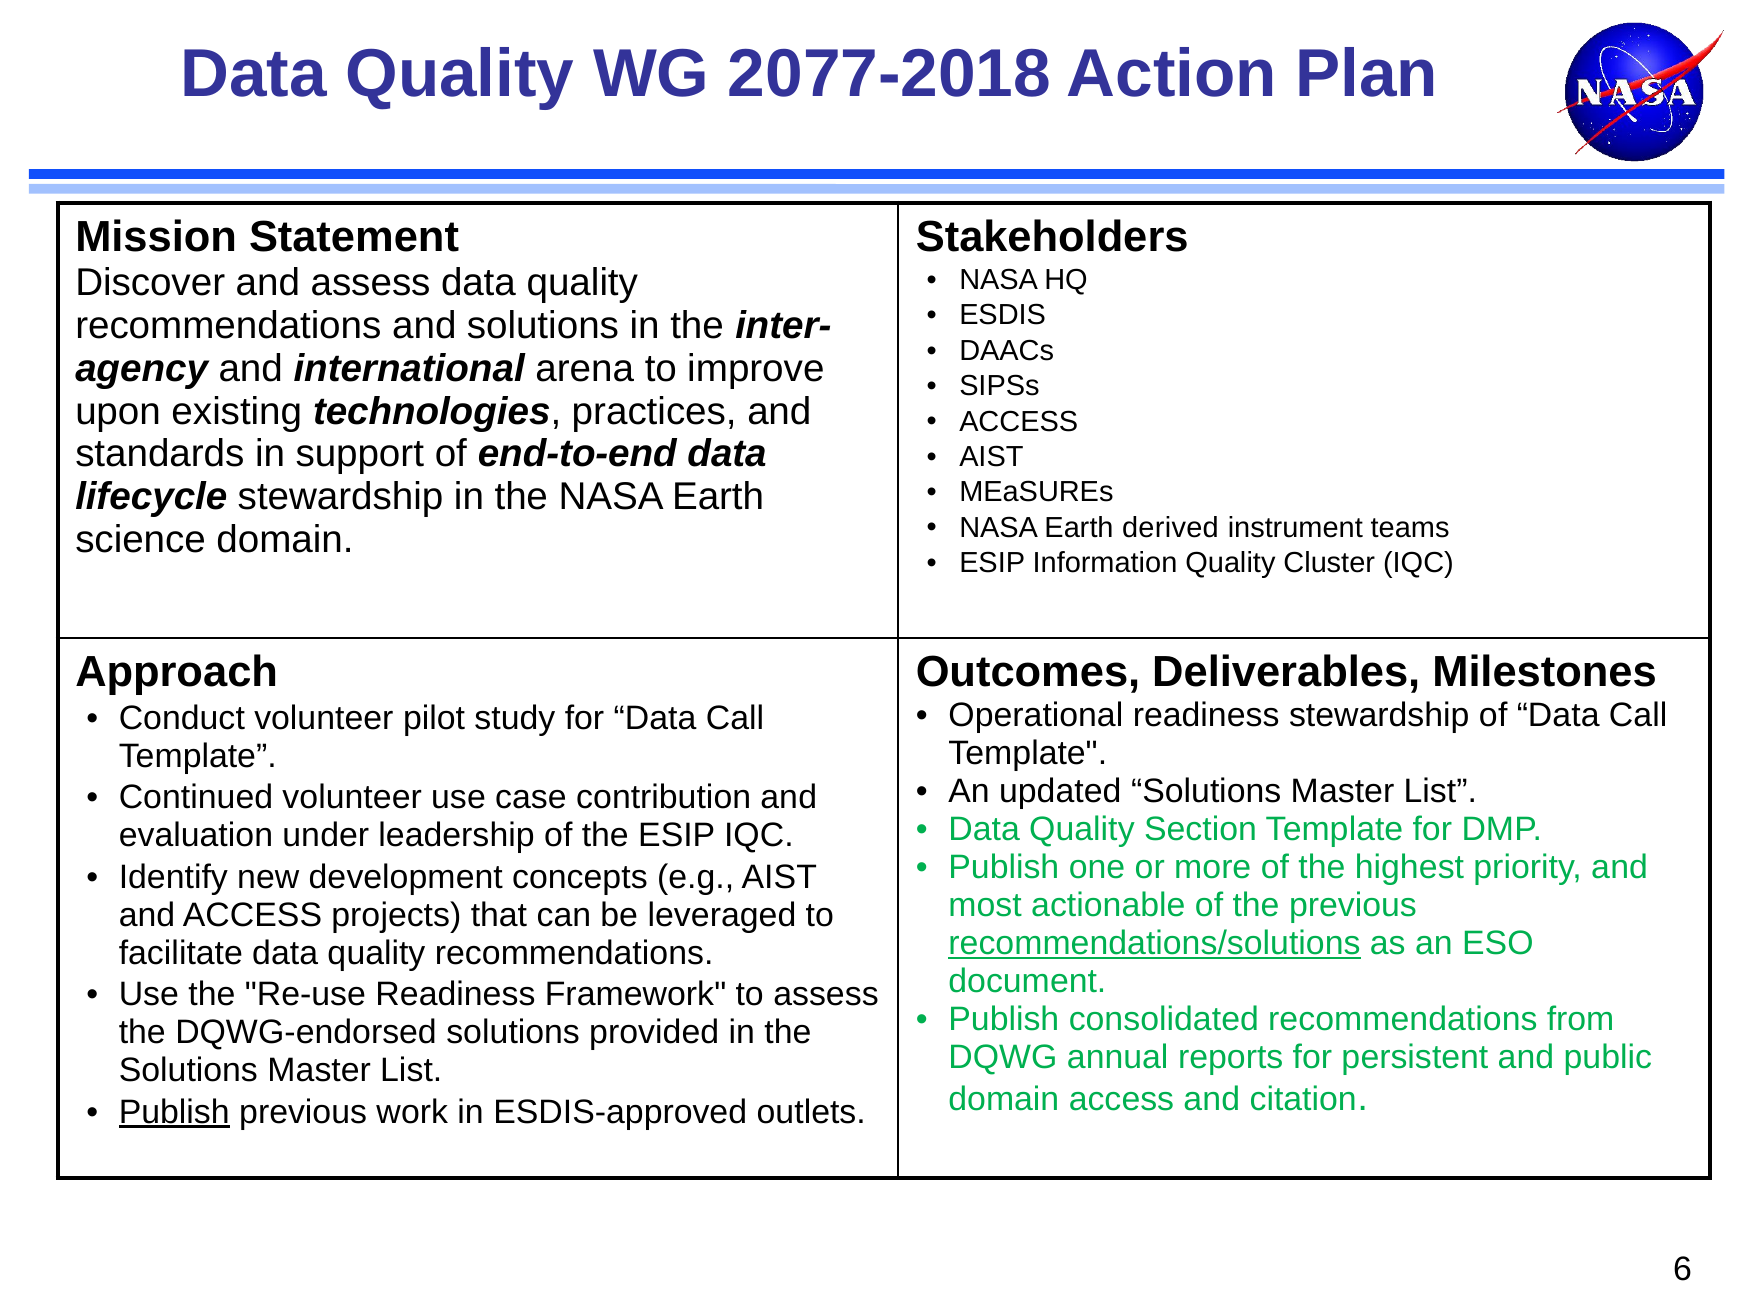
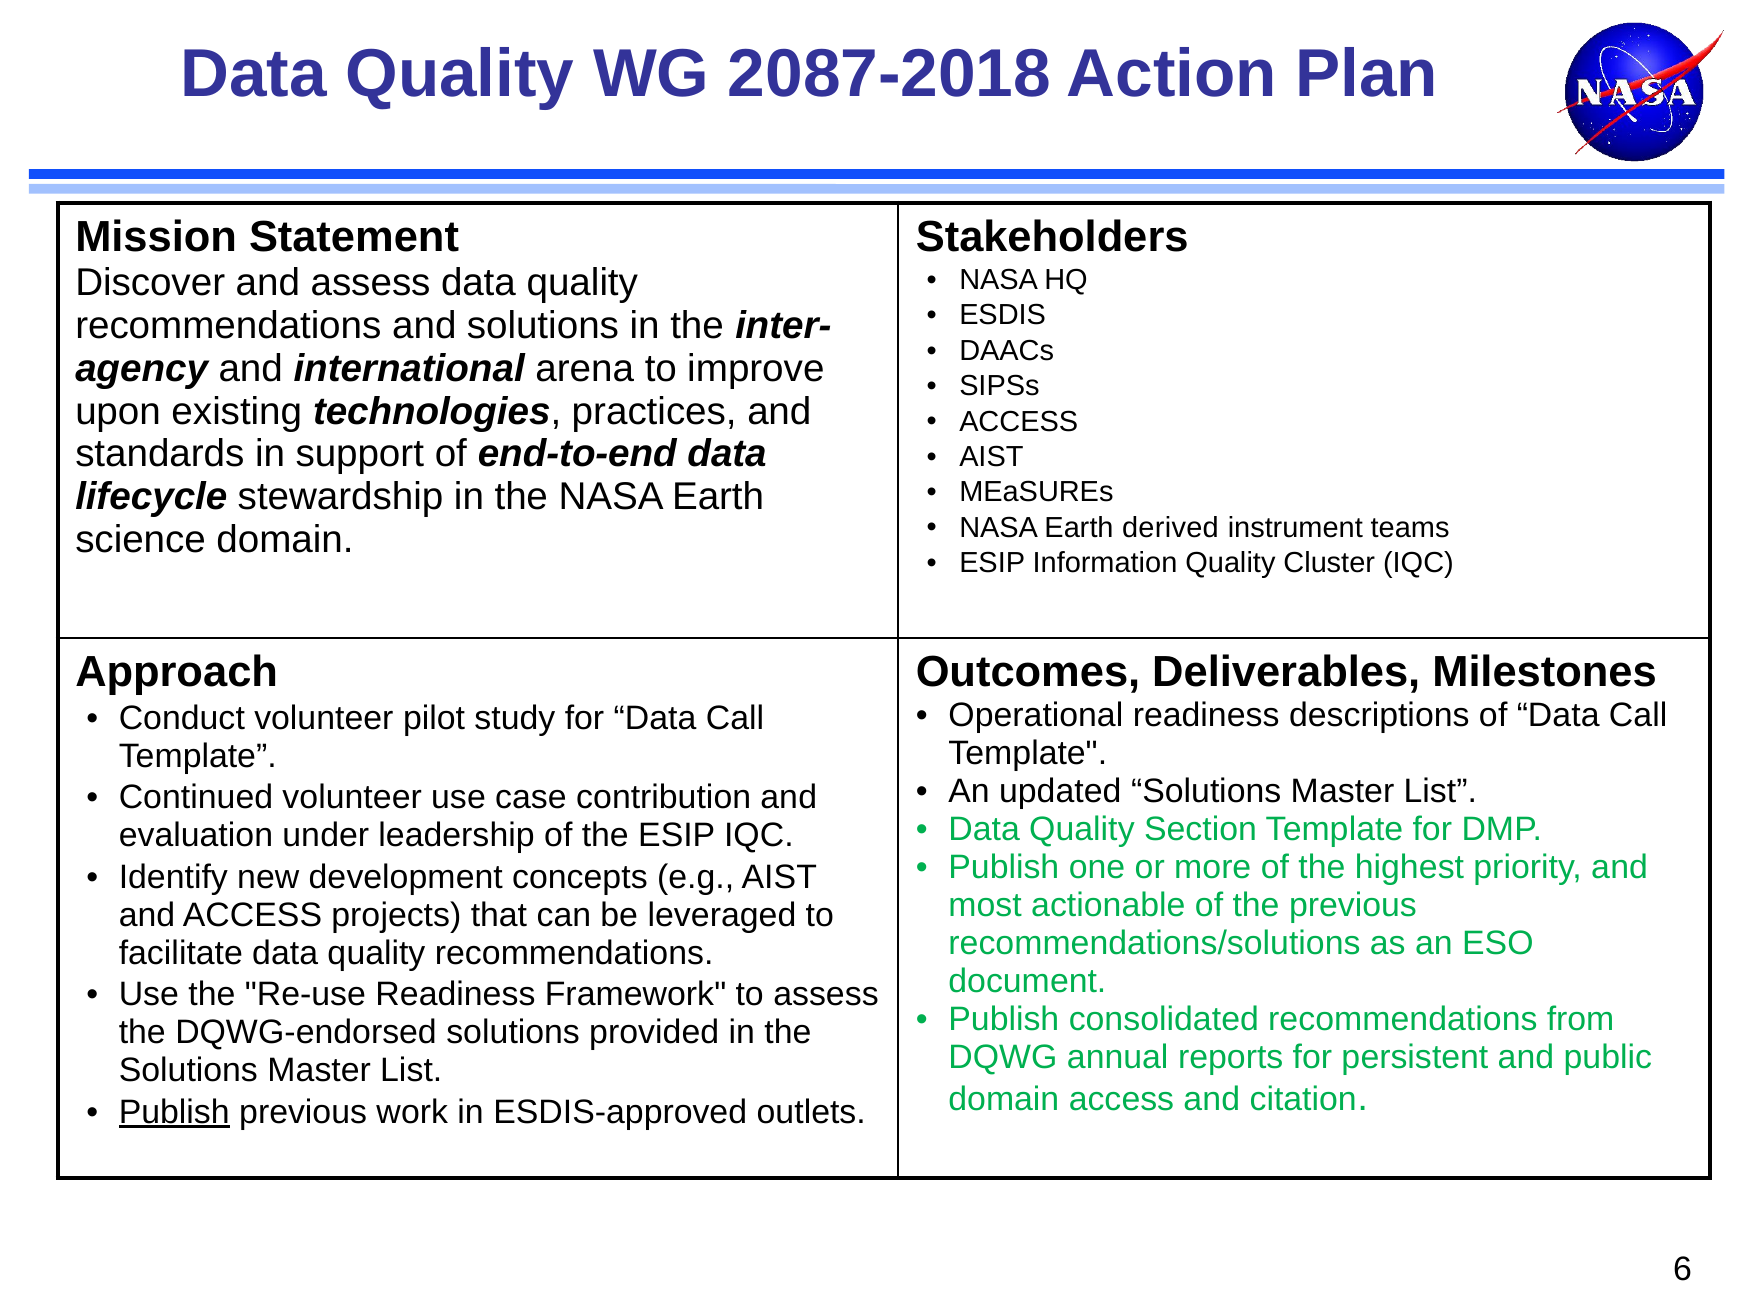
2077-2018: 2077-2018 -> 2087-2018
readiness stewardship: stewardship -> descriptions
recommendations/solutions underline: present -> none
